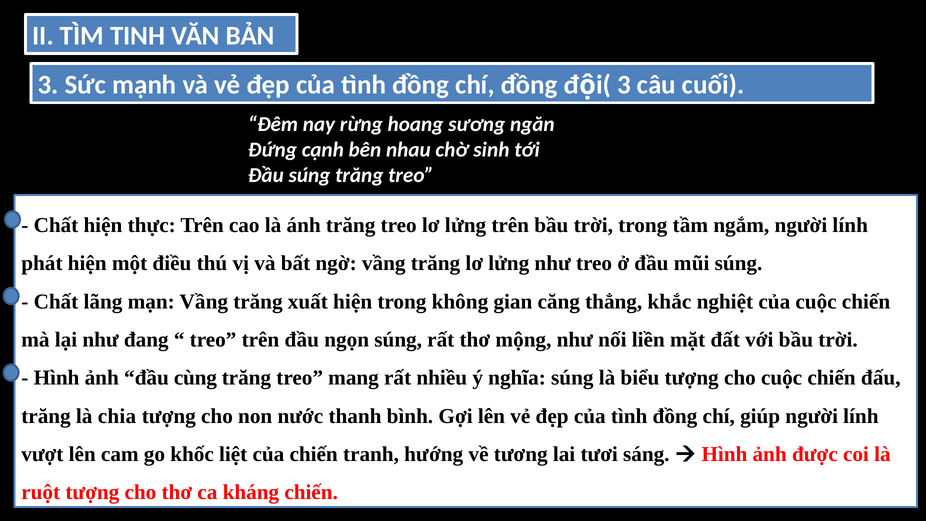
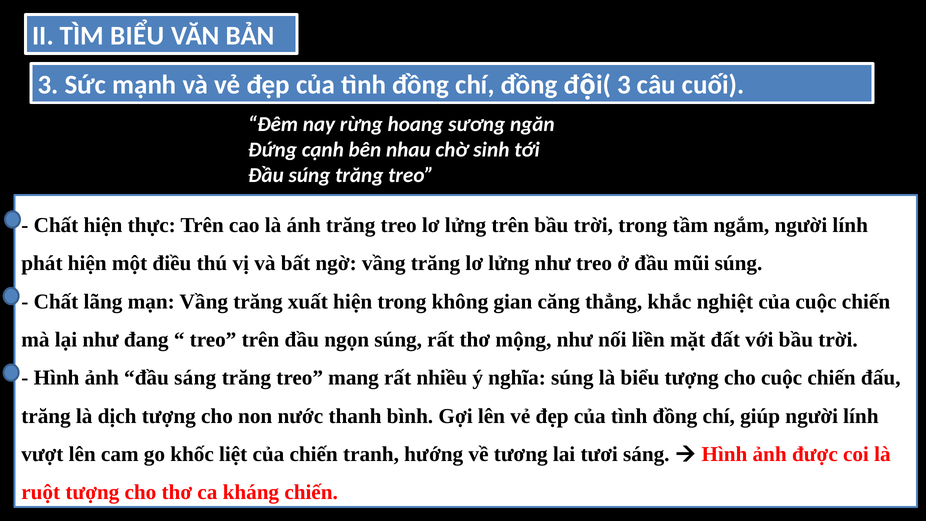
TÌM TINH: TINH -> BIỂU
đầu cùng: cùng -> sáng
chia: chia -> dịch
